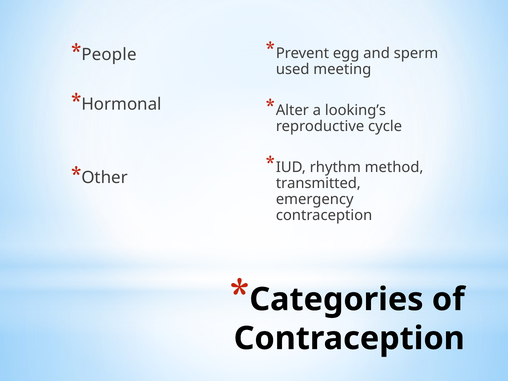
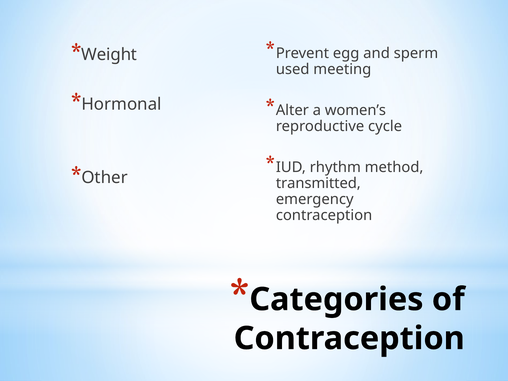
People: People -> Weight
looking’s: looking’s -> women’s
